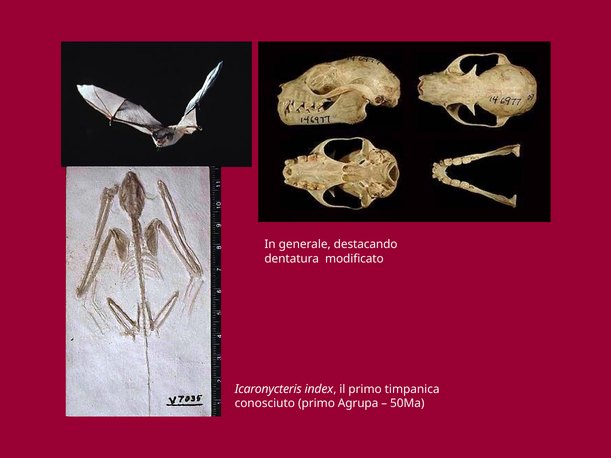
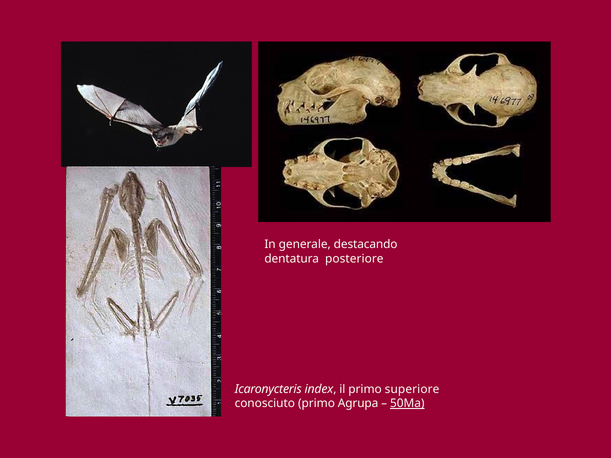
modificato: modificato -> posteriore
timpanica: timpanica -> superiore
50Ma underline: none -> present
